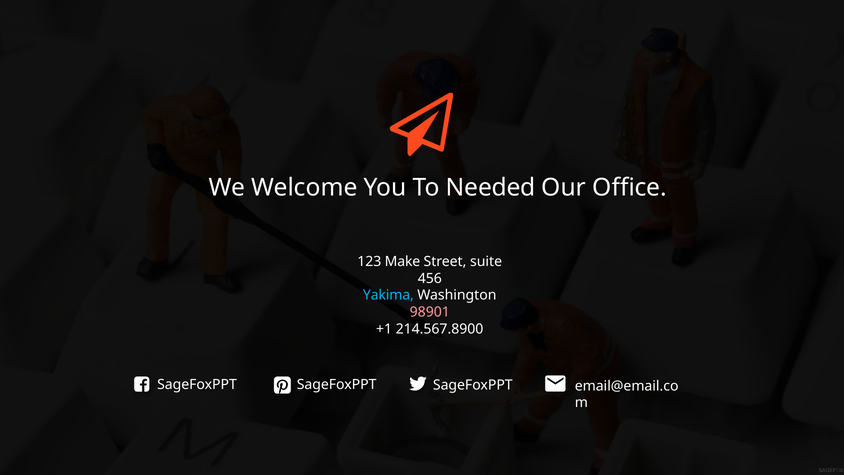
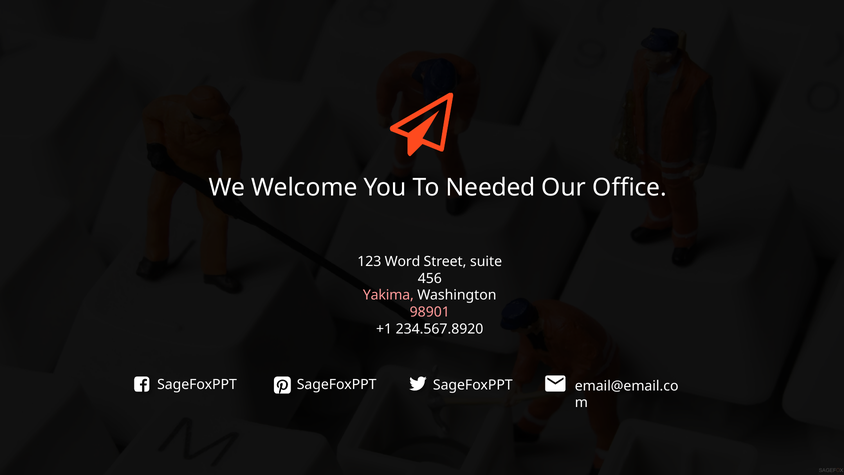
Make: Make -> Word
Yakima colour: light blue -> pink
214.567.8900: 214.567.8900 -> 234.567.8920
